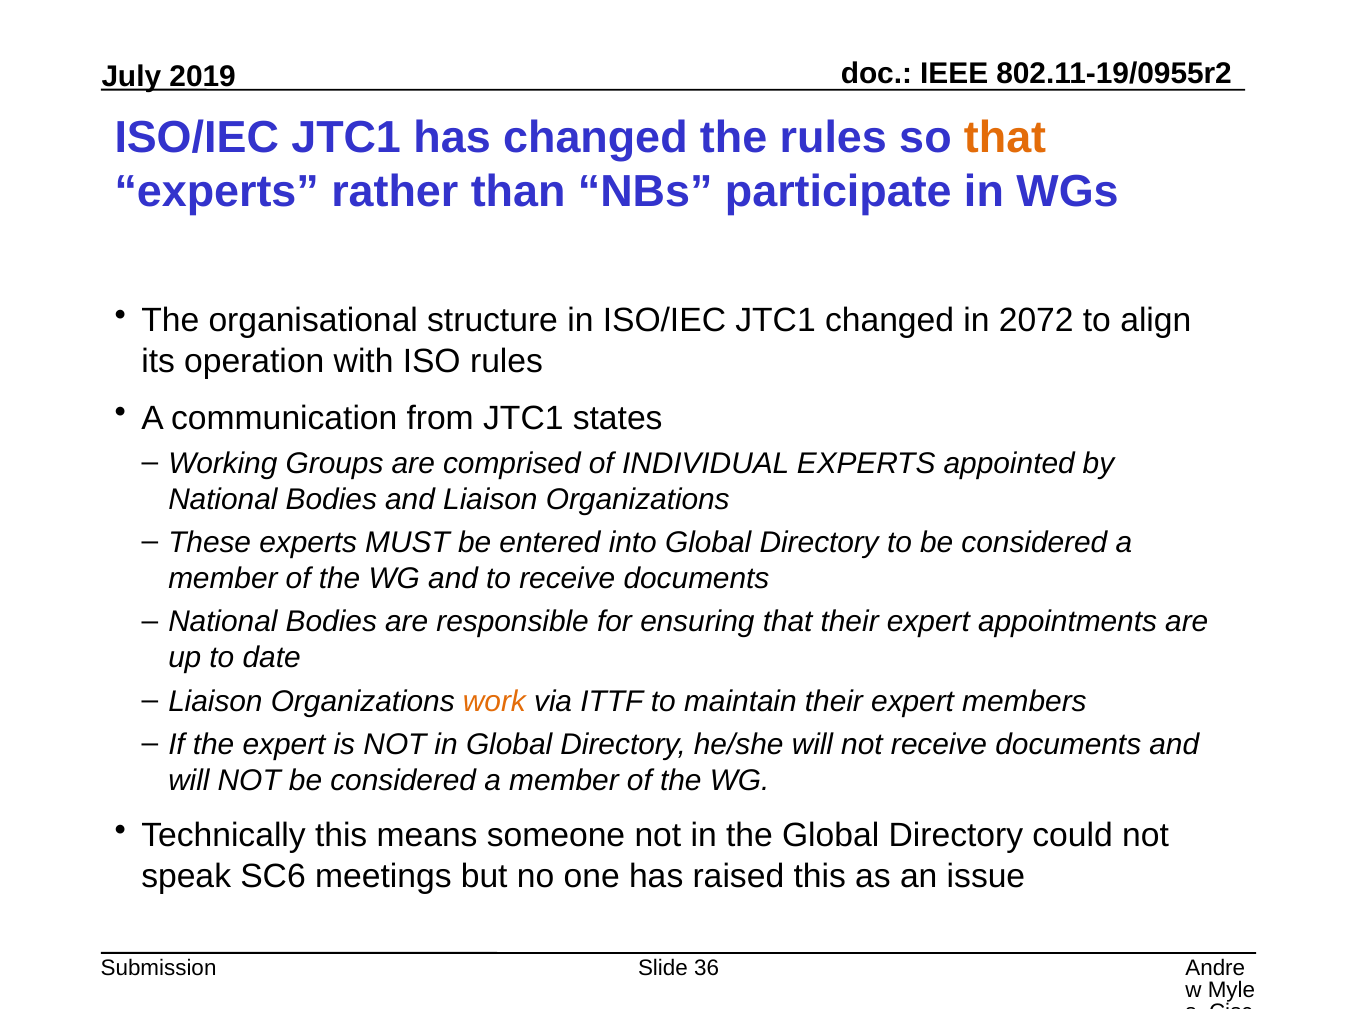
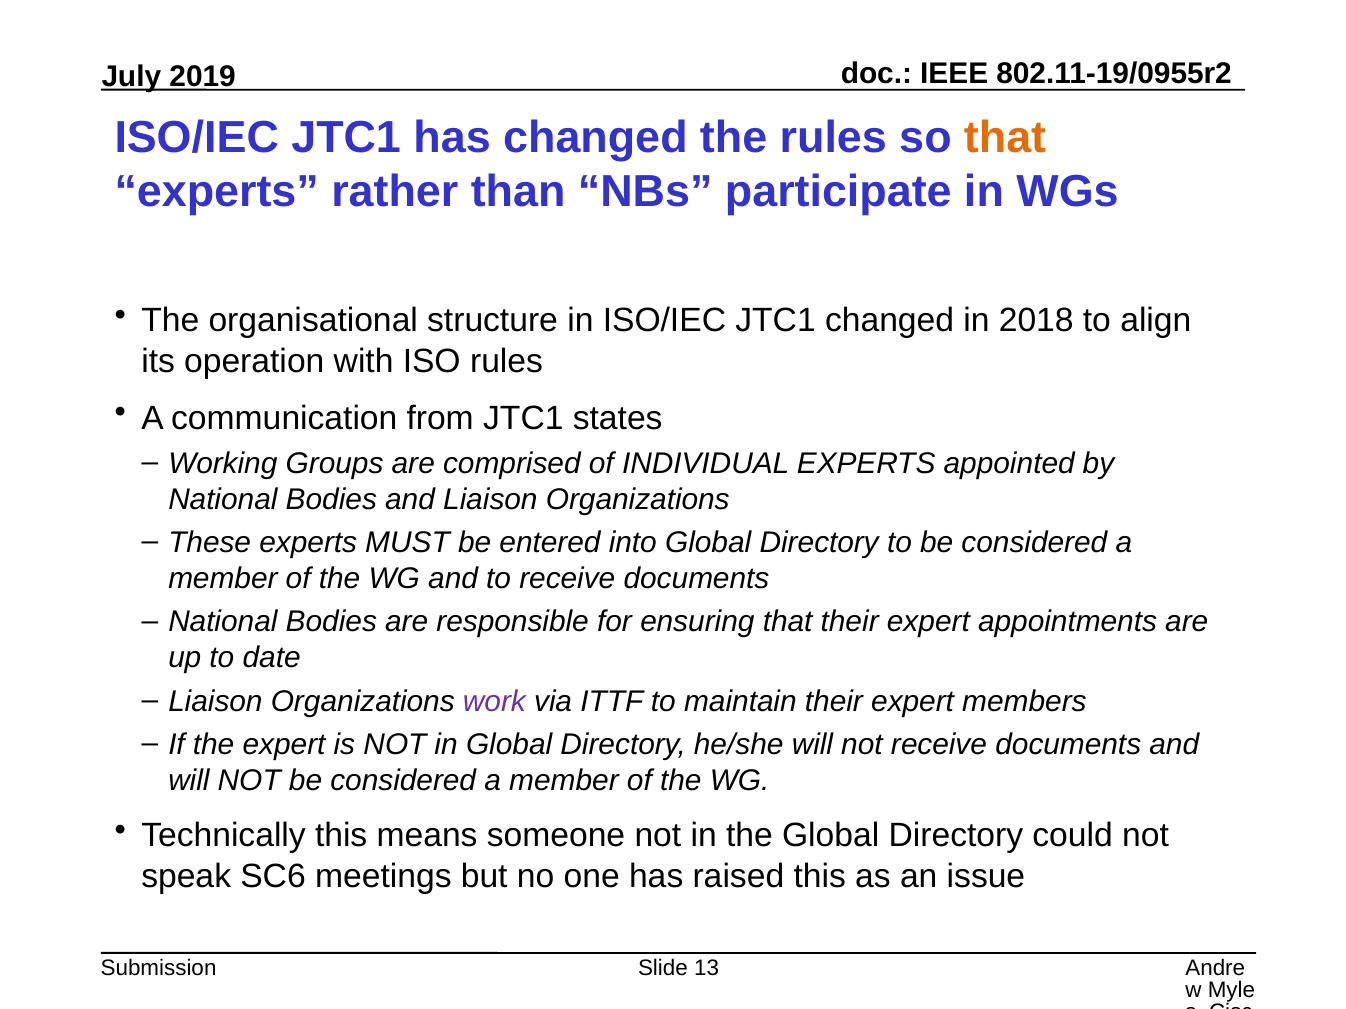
2072: 2072 -> 2018
work colour: orange -> purple
36: 36 -> 13
